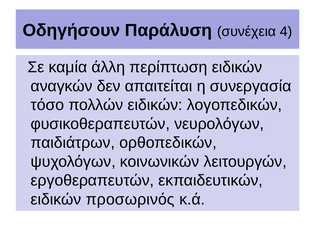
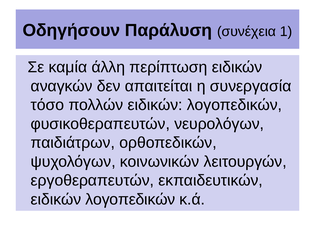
4: 4 -> 1
προσωρινός at (130, 200): προσωρινός -> λογοπεδικών
